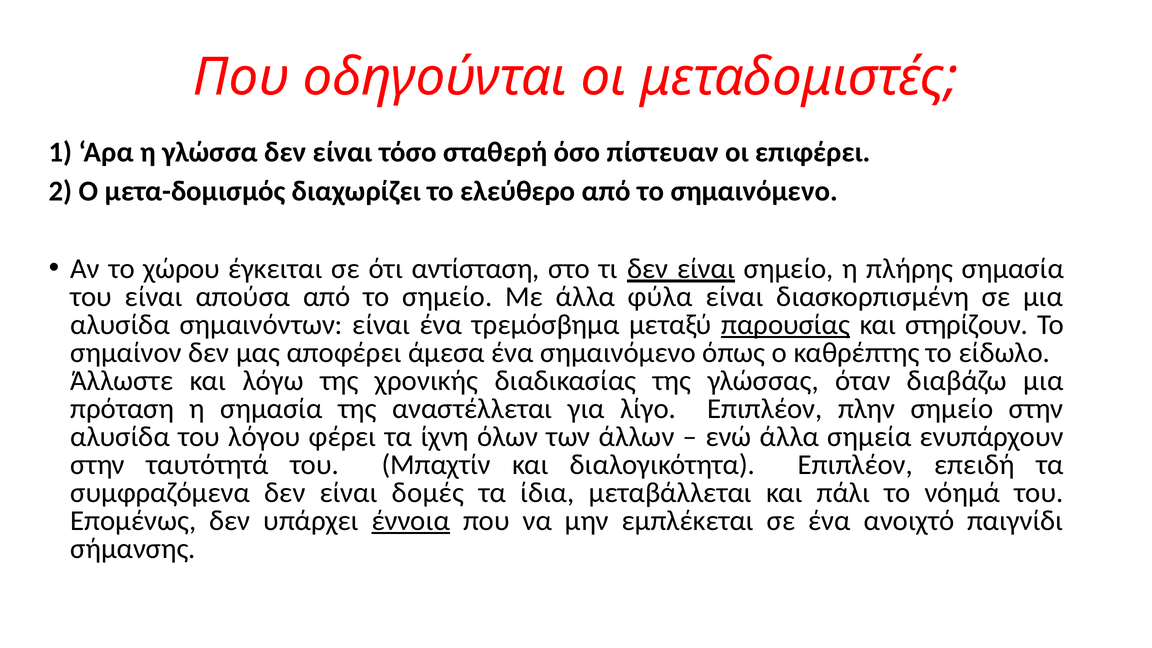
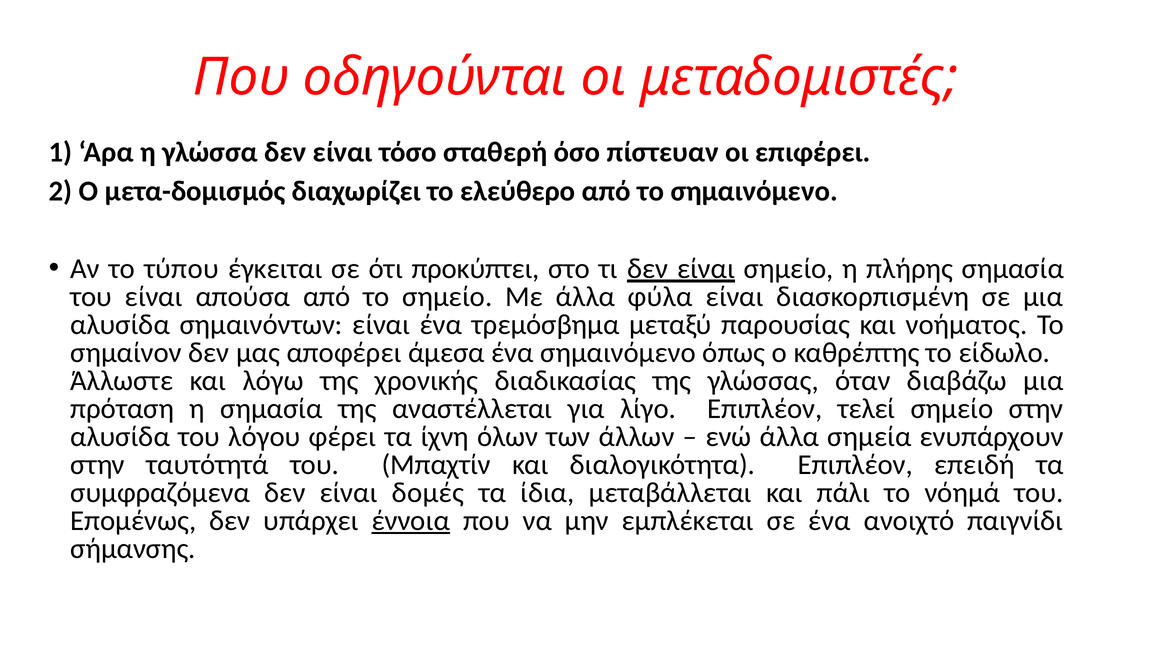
χώρου: χώρου -> τύπου
αντίσταση: αντίσταση -> προκύπτει
παρουσίας underline: present -> none
στηρίζουν: στηρίζουν -> νοήματος
πλην: πλην -> τελεί
